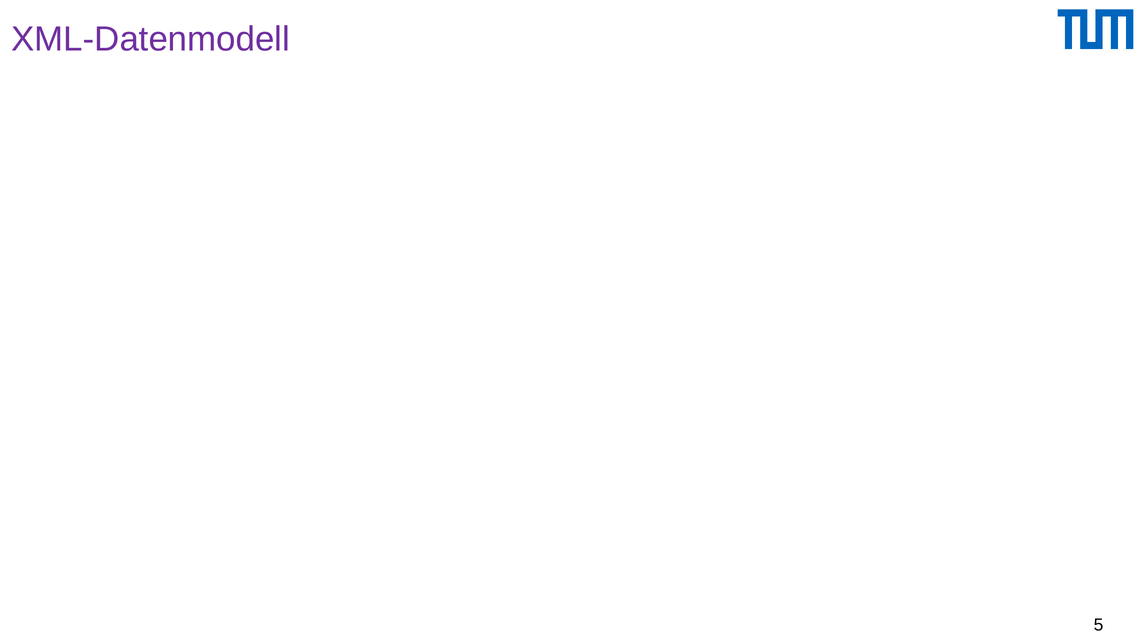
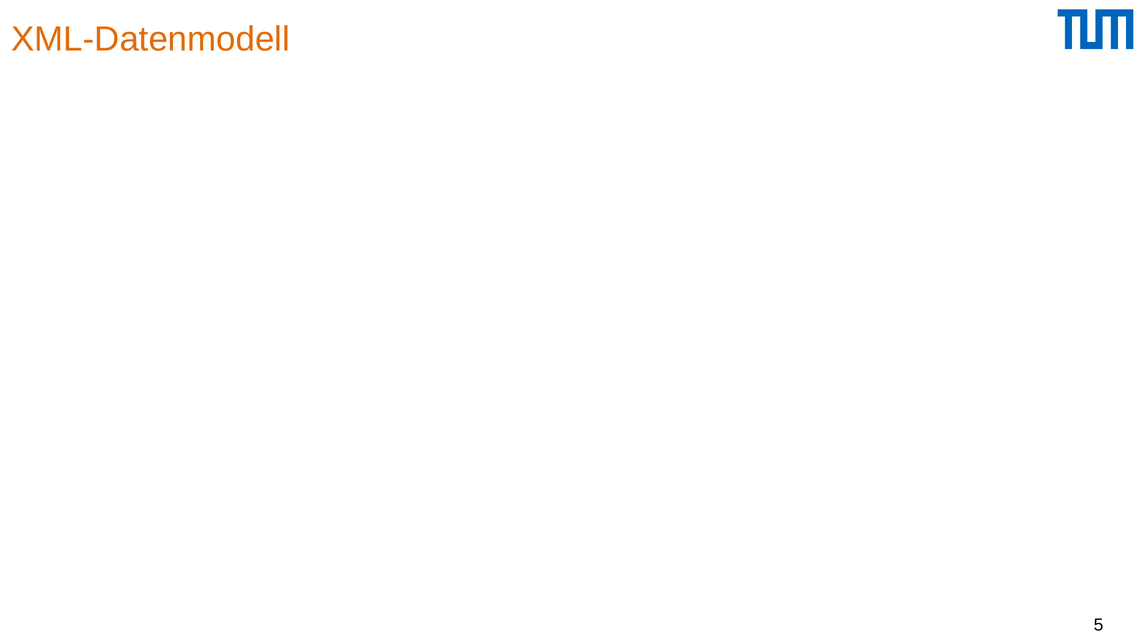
XML-Datenmodell colour: purple -> orange
